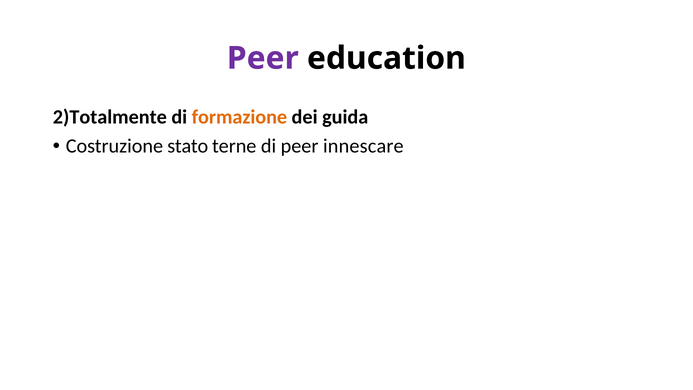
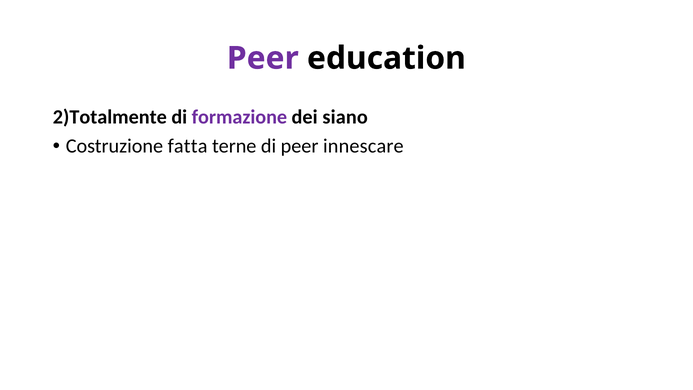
formazione colour: orange -> purple
guida: guida -> siano
stato: stato -> fatta
